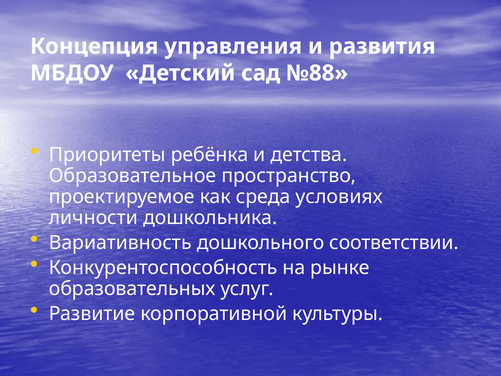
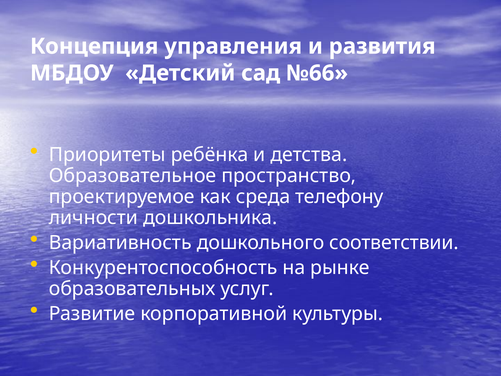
№88: №88 -> №66
условиях: условиях -> телефону
